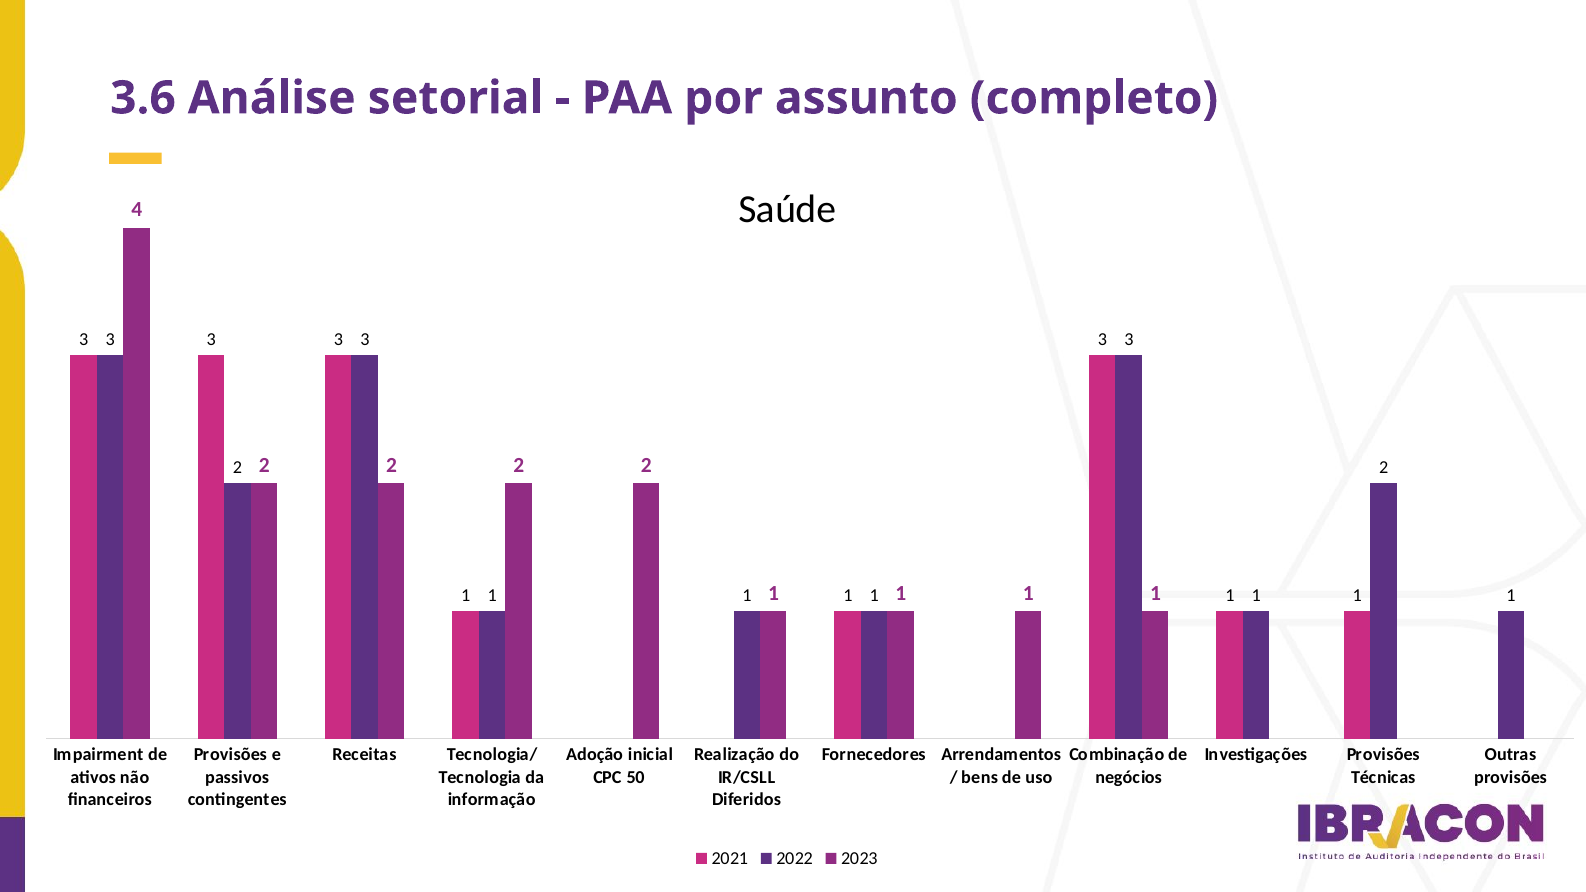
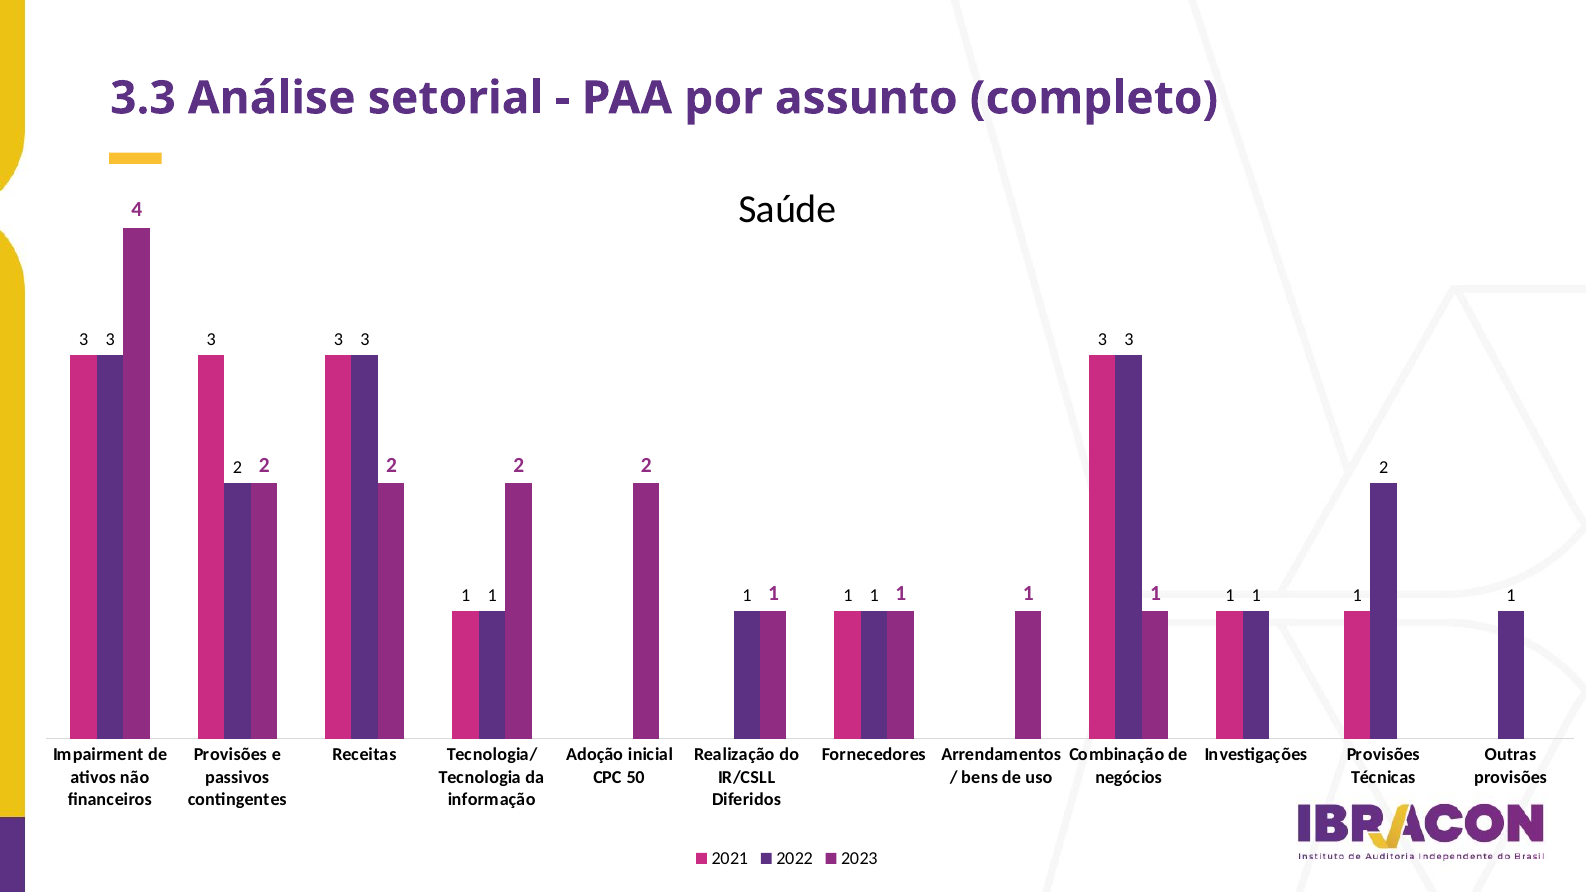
3.6: 3.6 -> 3.3
